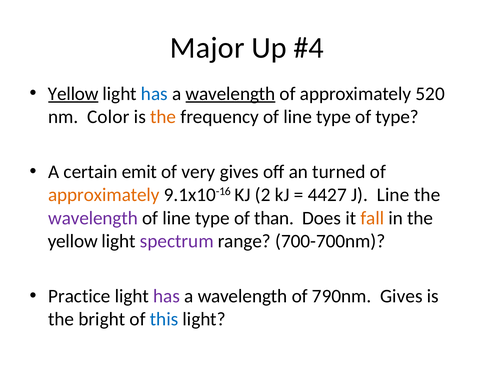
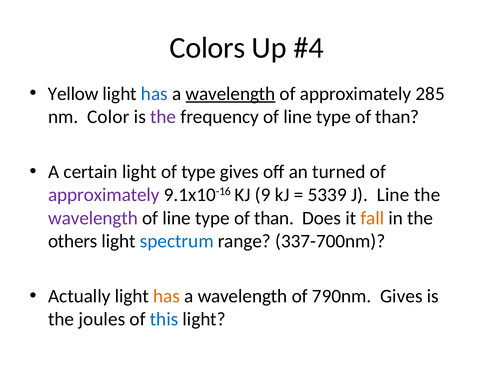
Major: Major -> Colors
Yellow at (73, 94) underline: present -> none
520: 520 -> 285
the at (163, 117) colour: orange -> purple
type at (397, 117): type -> than
certain emit: emit -> light
of very: very -> type
approximately at (104, 195) colour: orange -> purple
2: 2 -> 9
4427: 4427 -> 5339
yellow at (73, 241): yellow -> others
spectrum colour: purple -> blue
700-700nm: 700-700nm -> 337-700nm
Practice: Practice -> Actually
has at (167, 296) colour: purple -> orange
bright: bright -> joules
